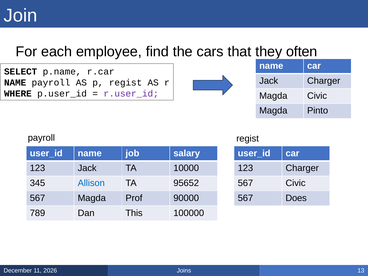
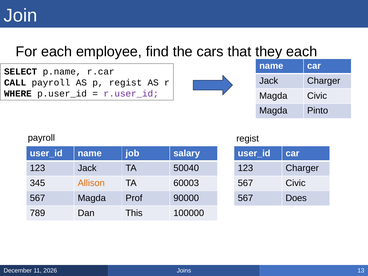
they often: often -> each
NAME at (15, 83): NAME -> CALL
10000: 10000 -> 50040
Allison colour: blue -> orange
95652: 95652 -> 60003
